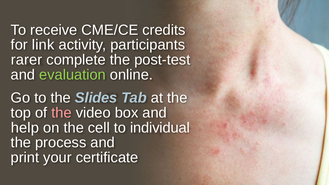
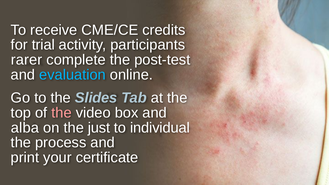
link: link -> trial
evaluation colour: light green -> light blue
help: help -> alba
cell: cell -> just
